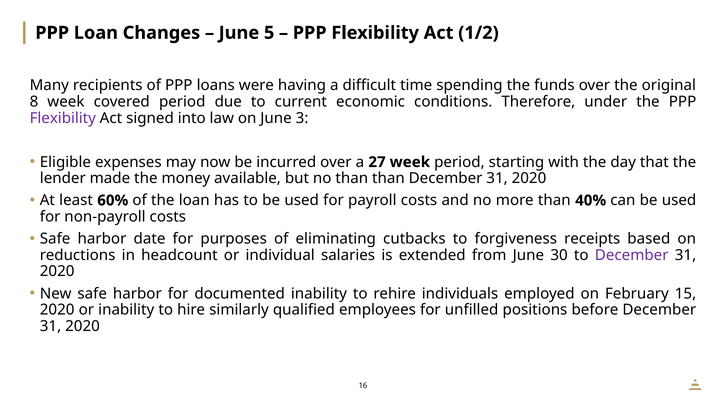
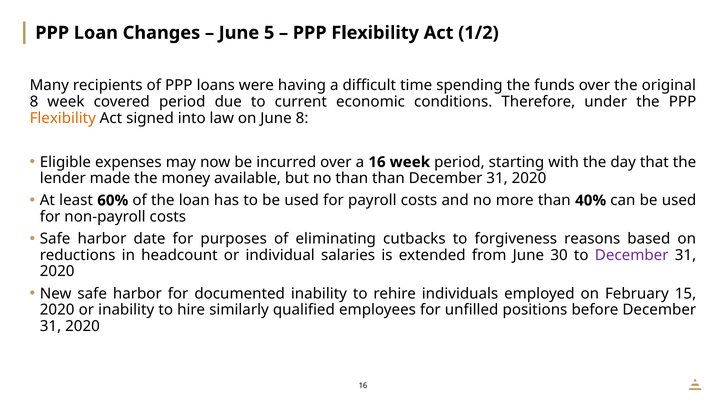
Flexibility at (63, 118) colour: purple -> orange
June 3: 3 -> 8
a 27: 27 -> 16
receipts: receipts -> reasons
